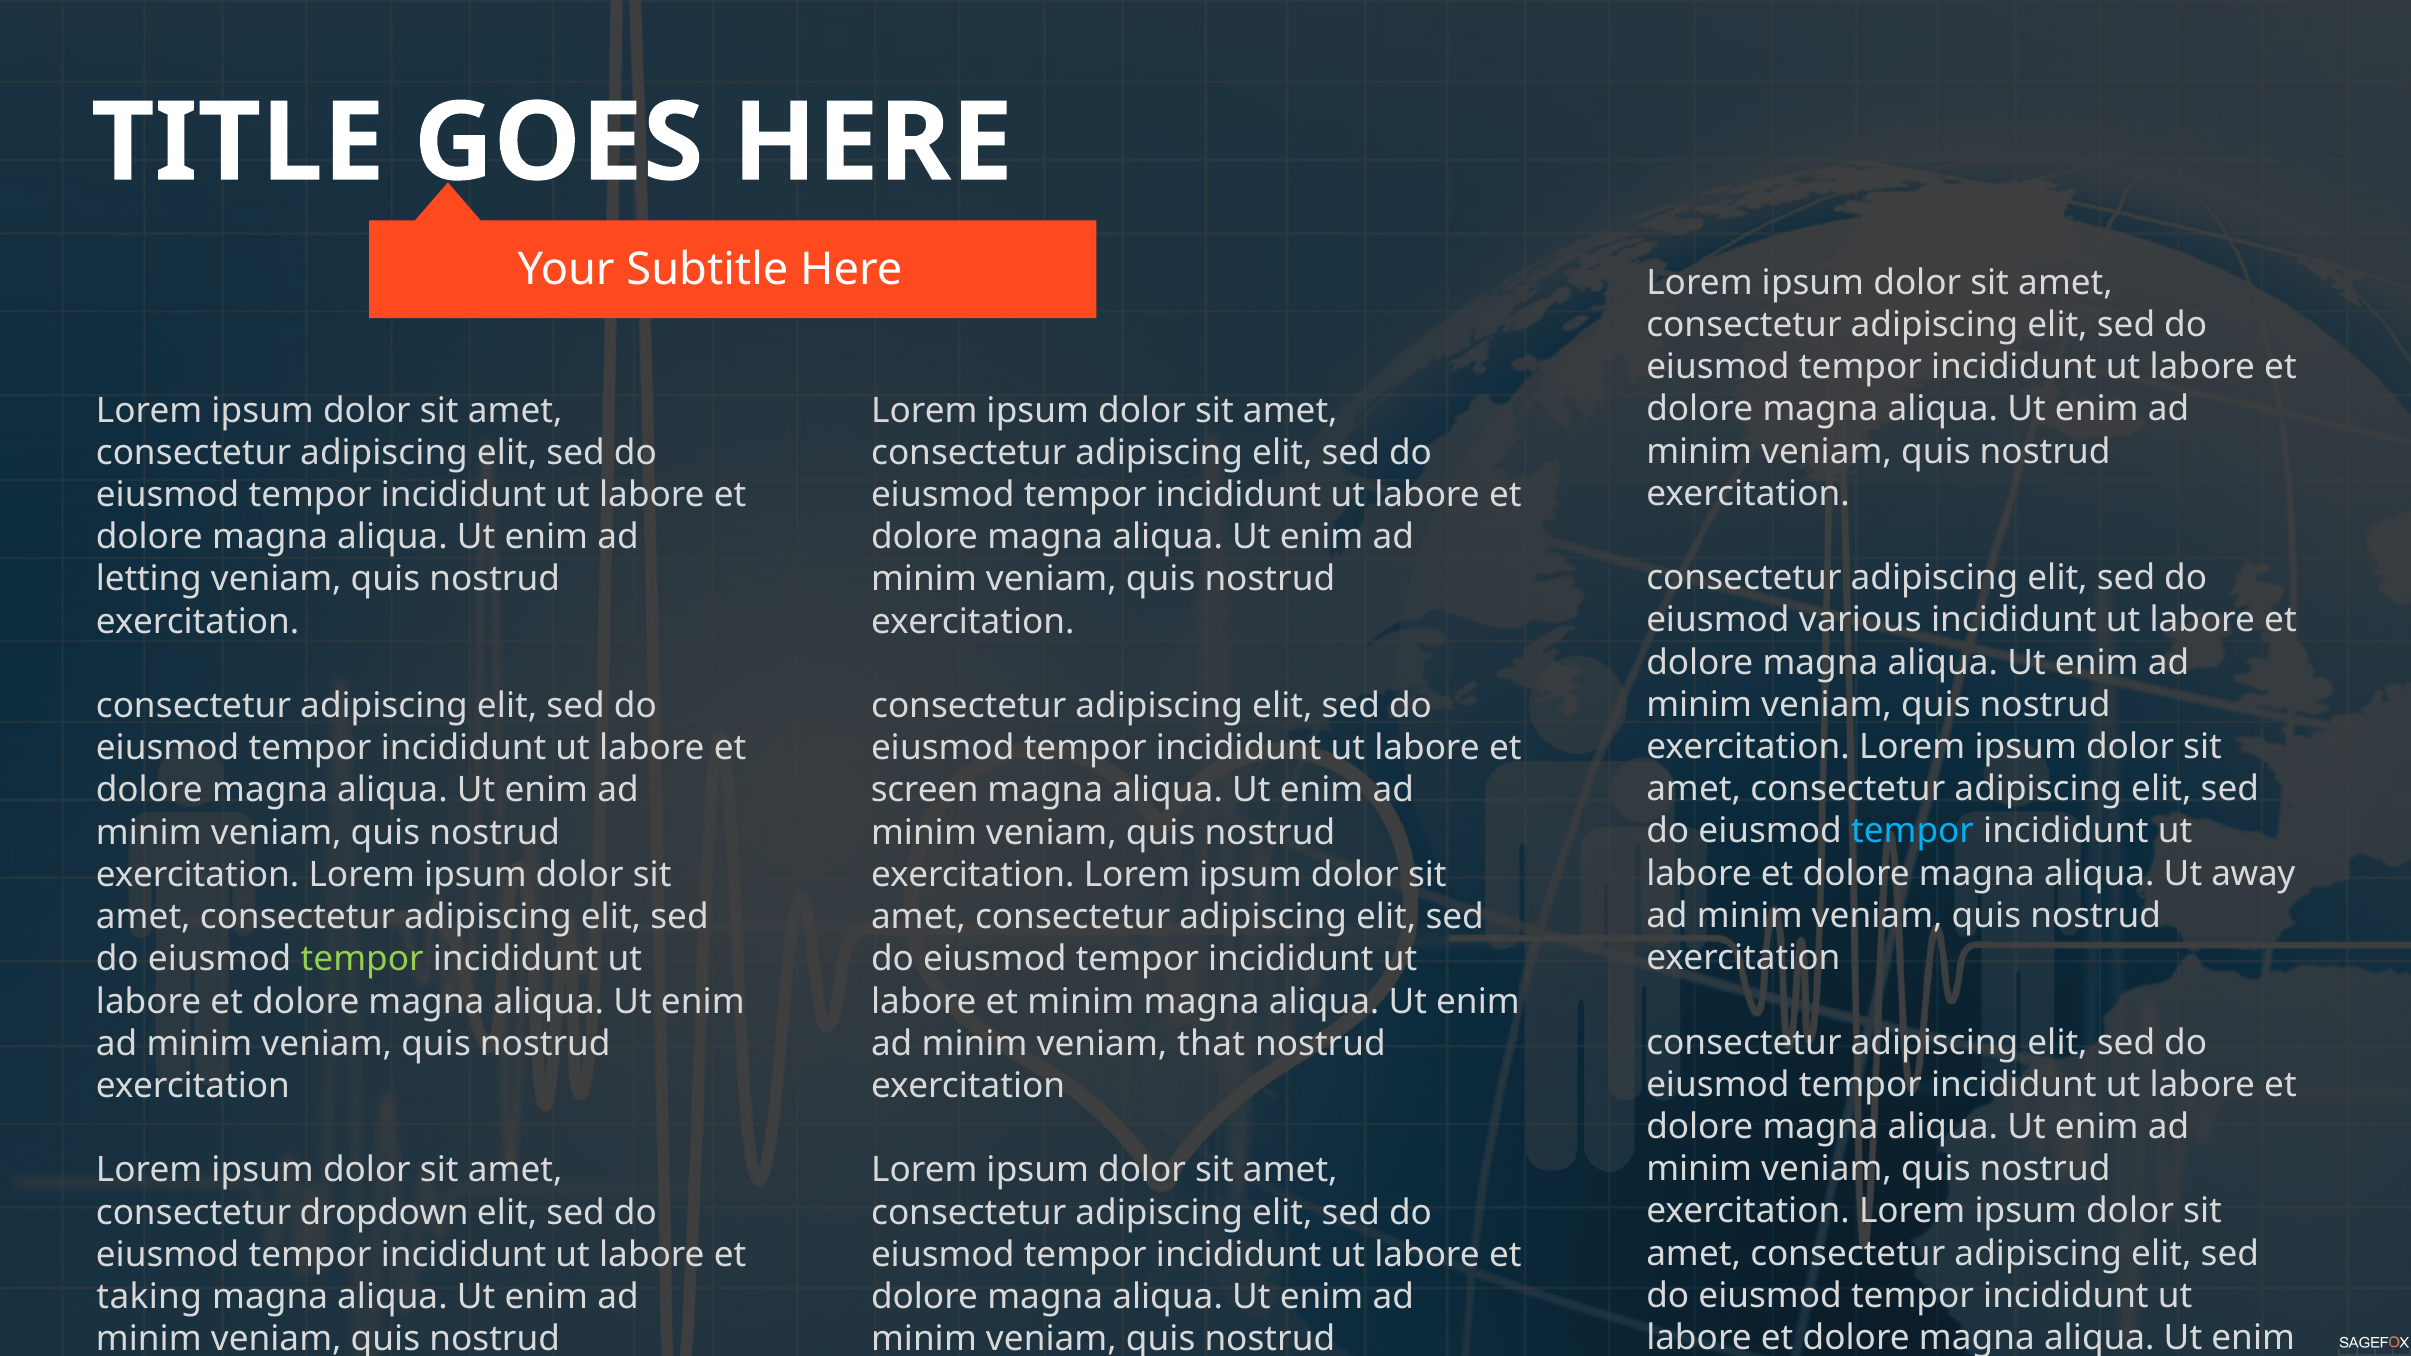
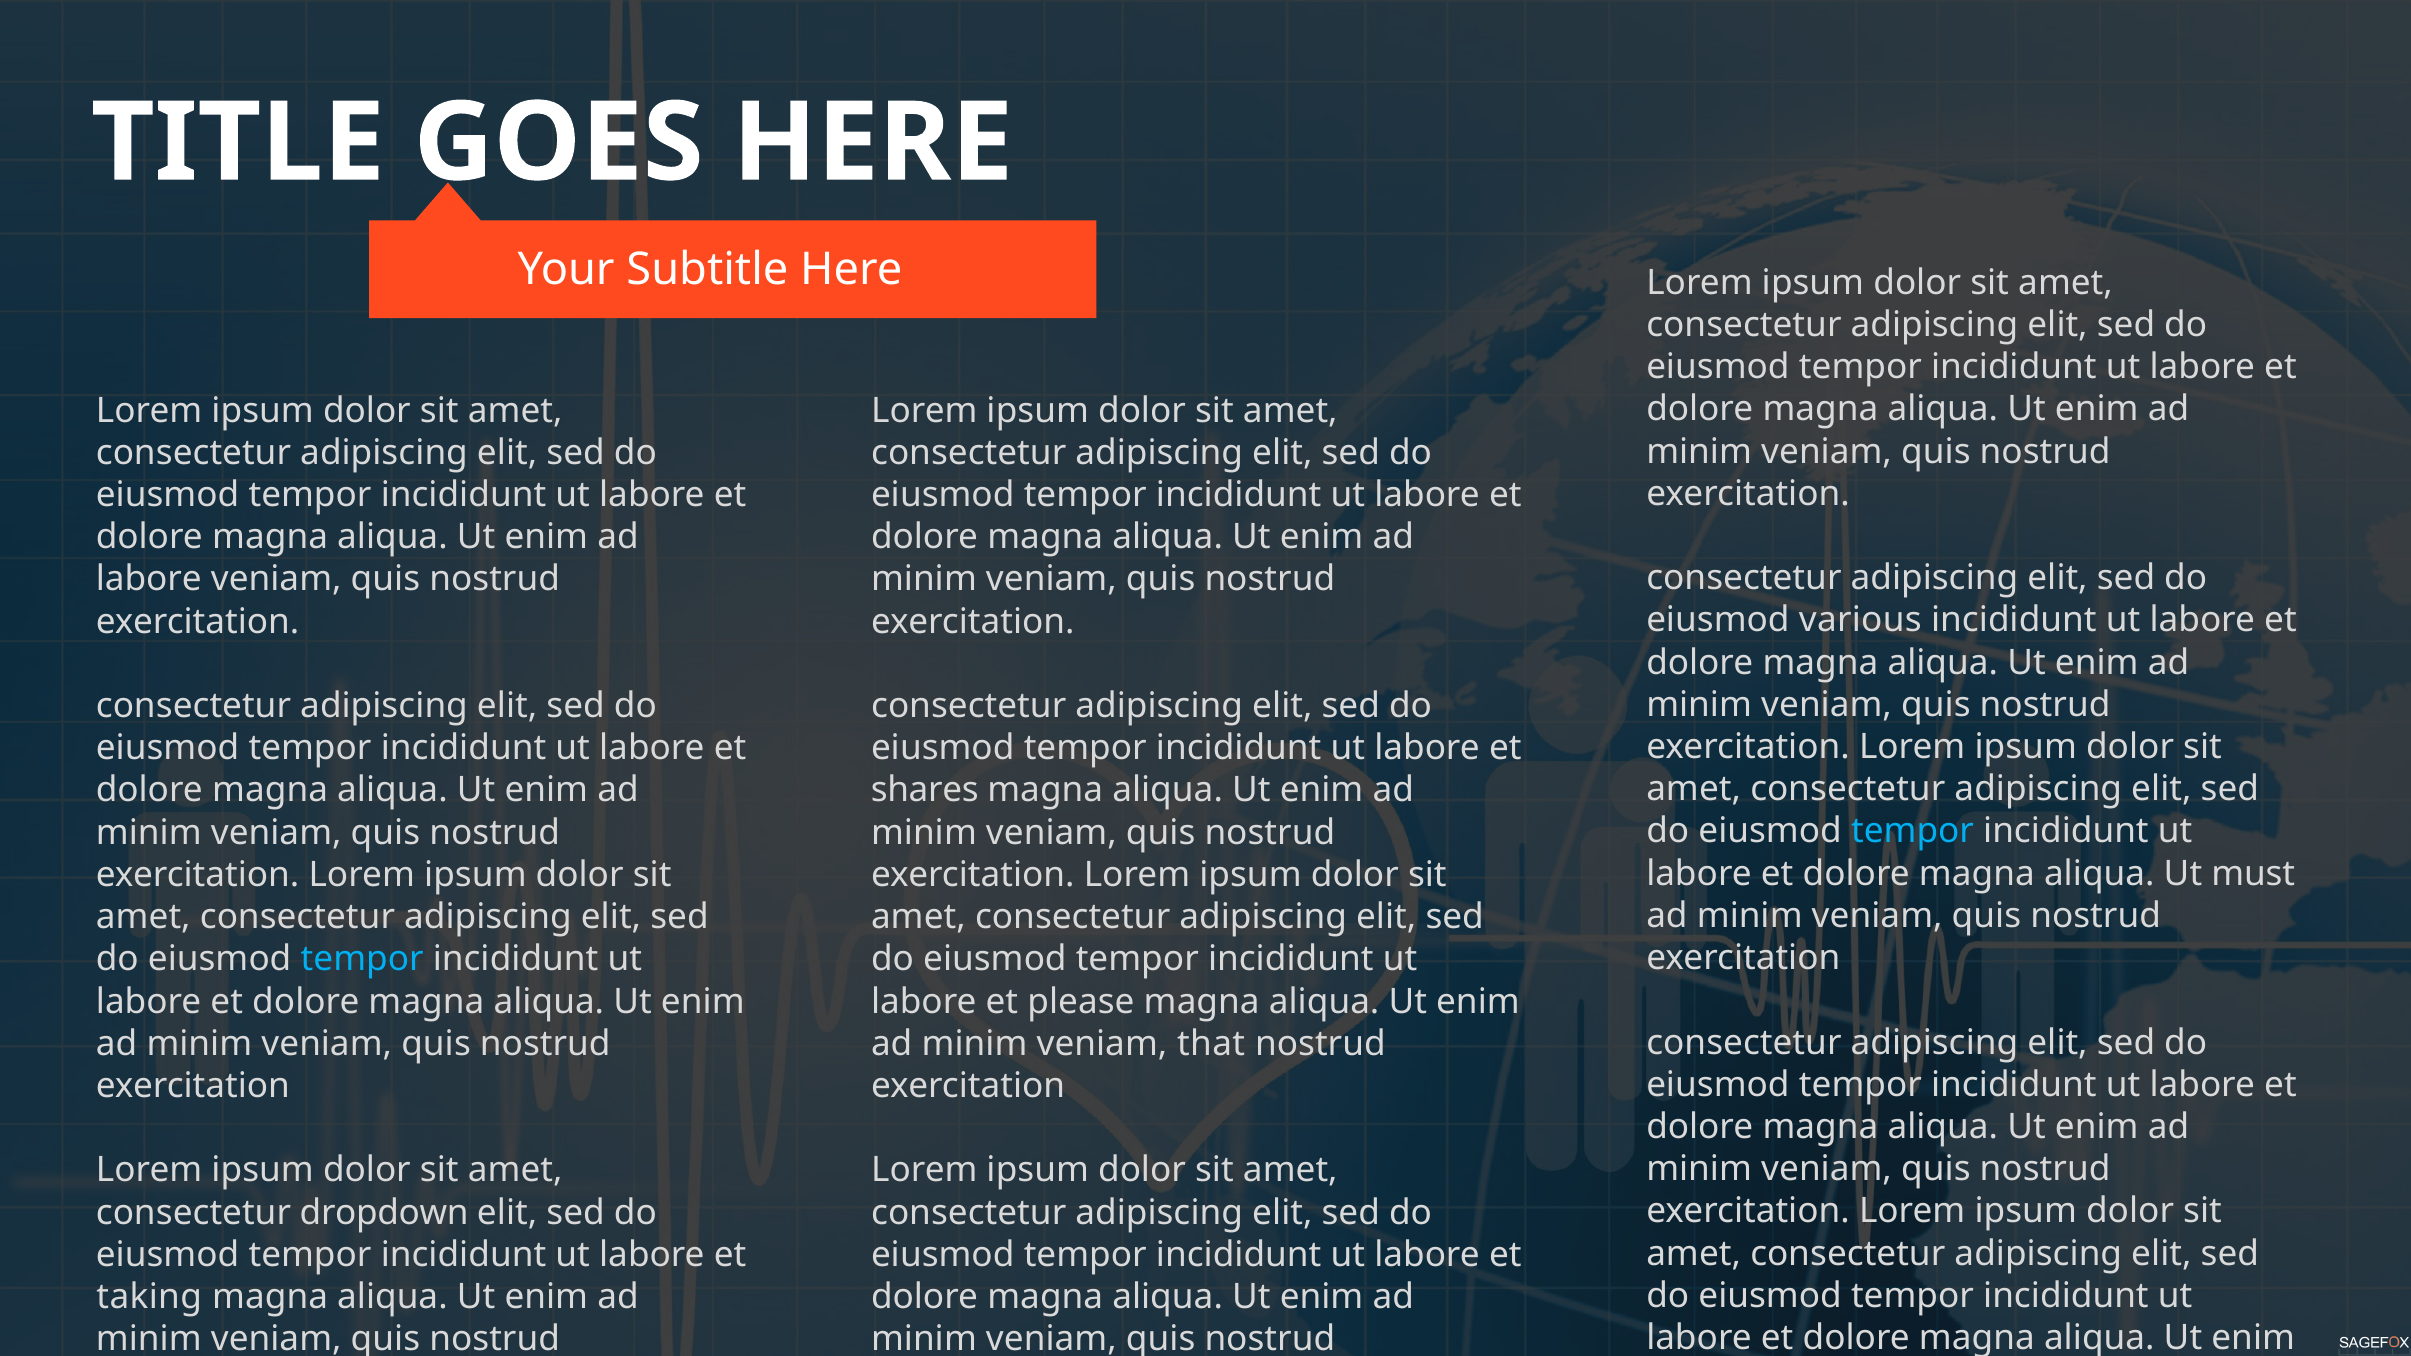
letting at (149, 579): letting -> labore
screen: screen -> shares
away: away -> must
tempor at (362, 959) colour: light green -> light blue
et minim: minim -> please
